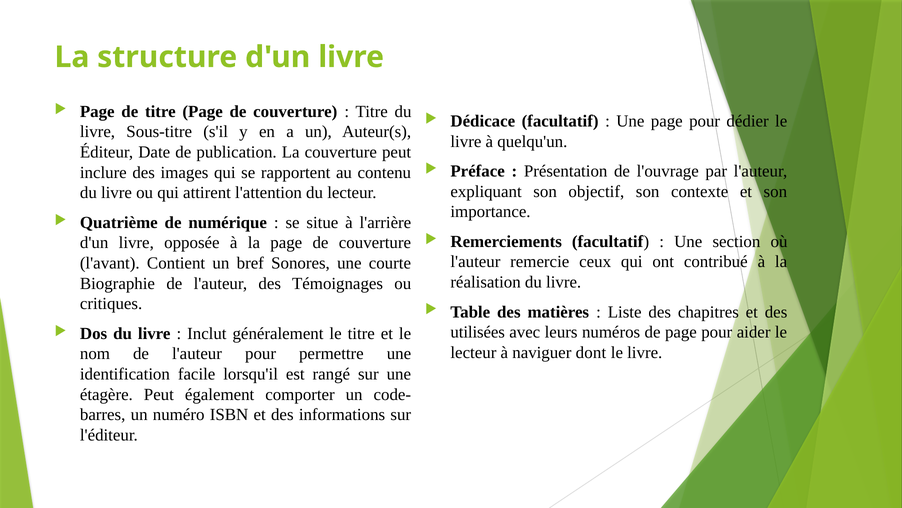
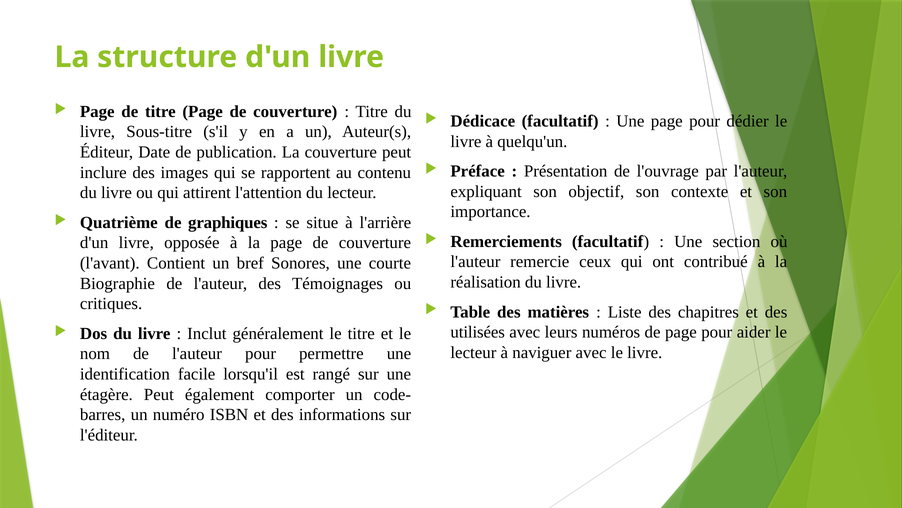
numérique: numérique -> graphiques
naviguer dont: dont -> avec
